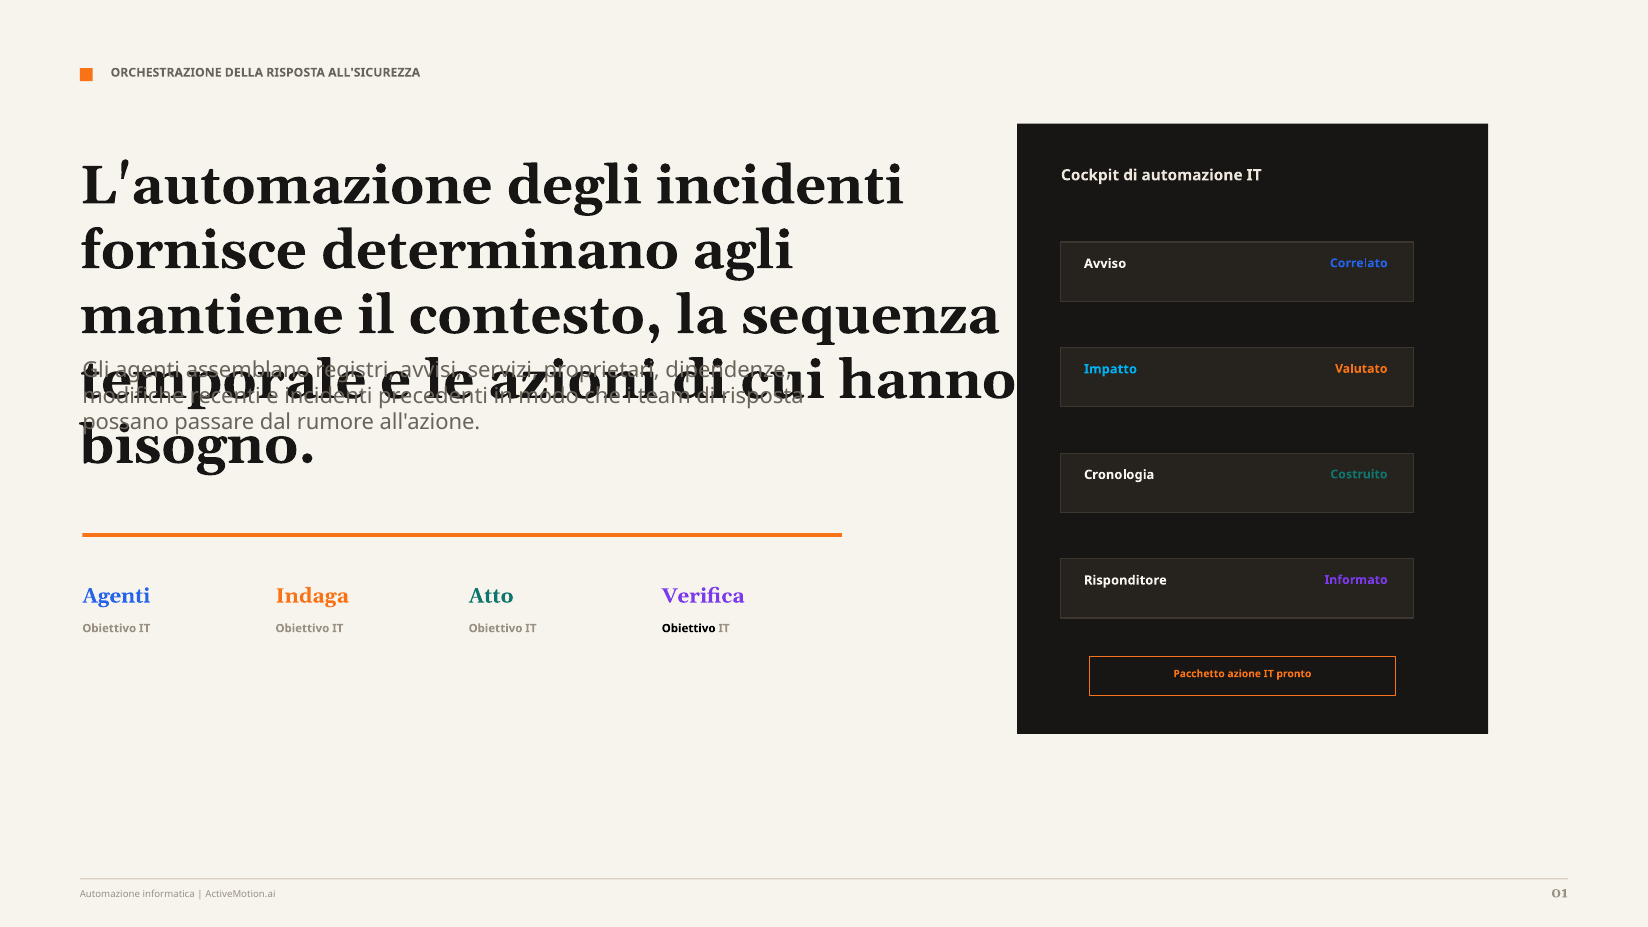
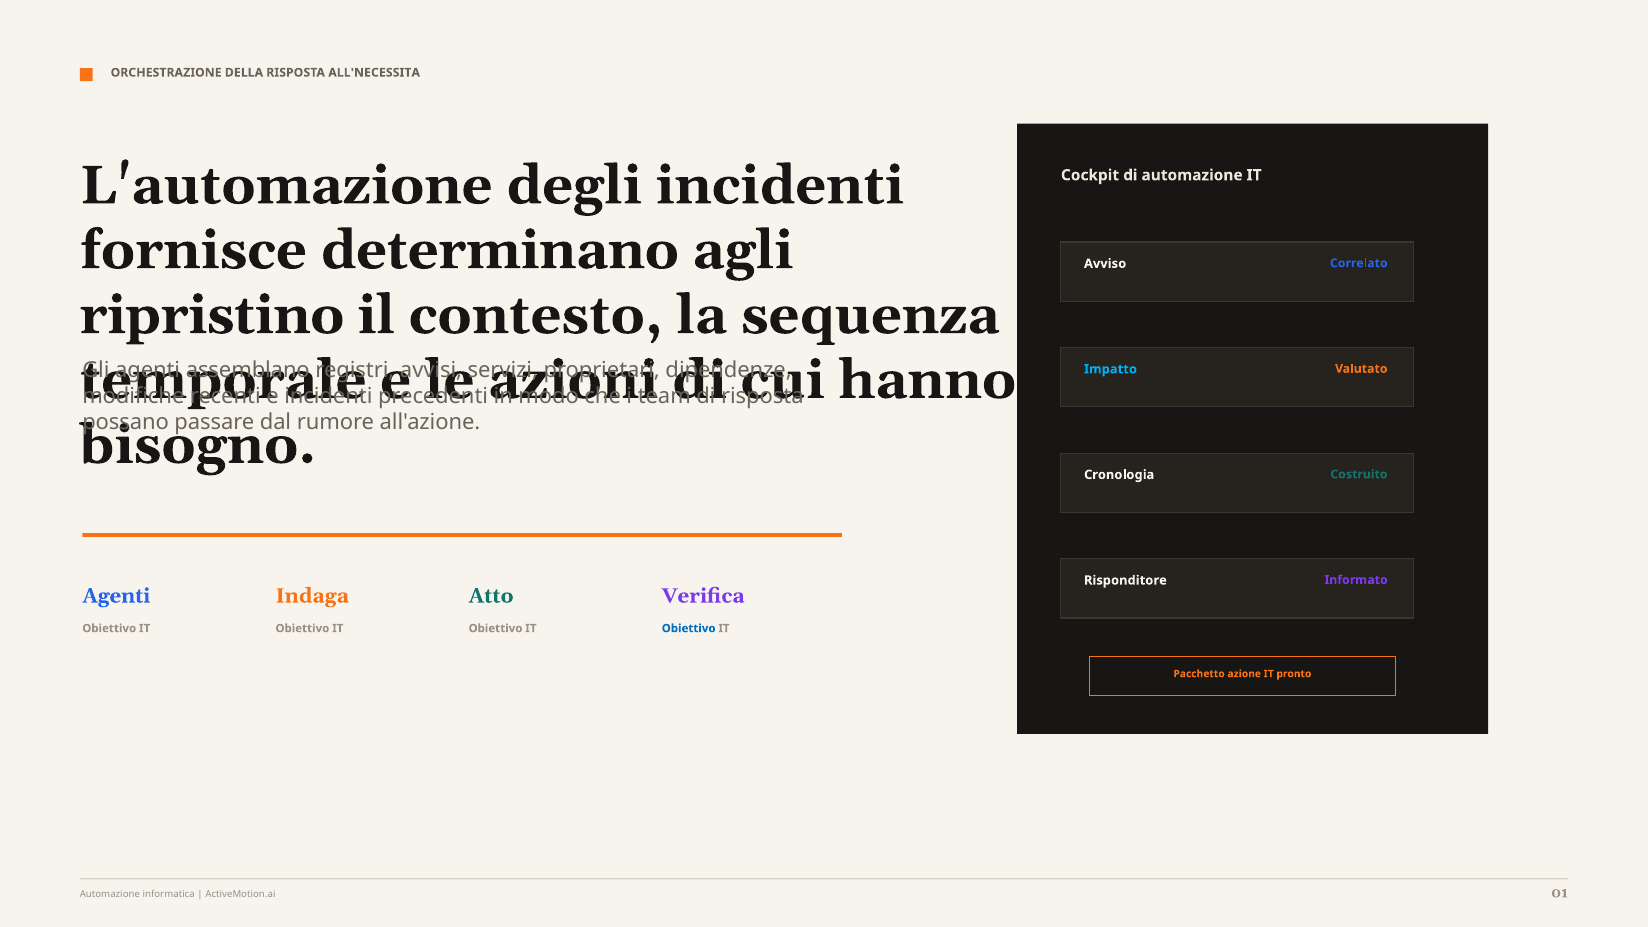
ALL'SICUREZZA: ALL'SICUREZZA -> ALL'NECESSITA
mantiene: mantiene -> ripristino
Obiettivo at (689, 628) colour: black -> blue
